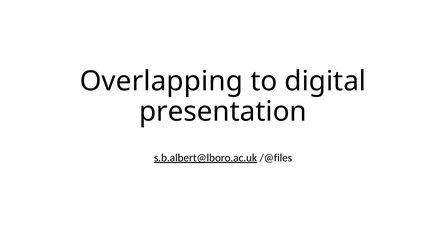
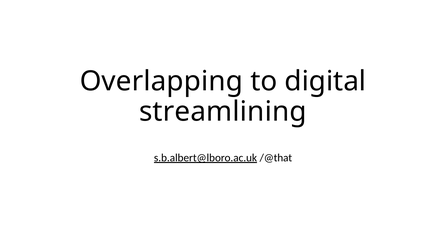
presentation: presentation -> streamlining
/@files: /@files -> /@that
